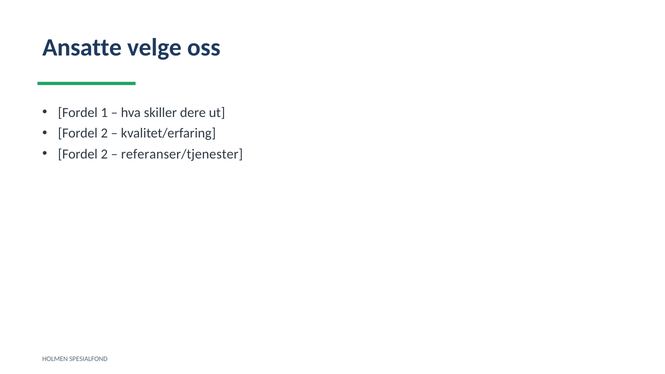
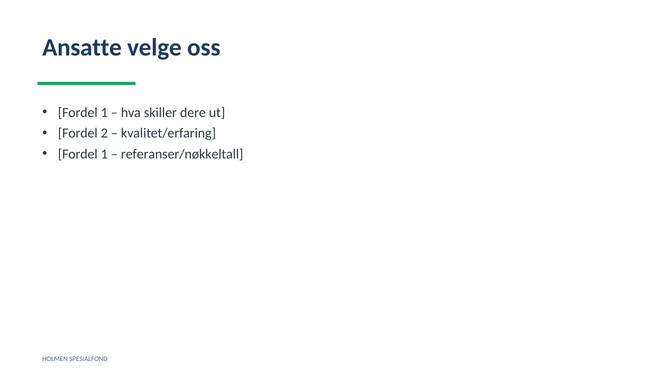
2 at (104, 154): 2 -> 1
referanser/tjenester: referanser/tjenester -> referanser/nøkkeltall
